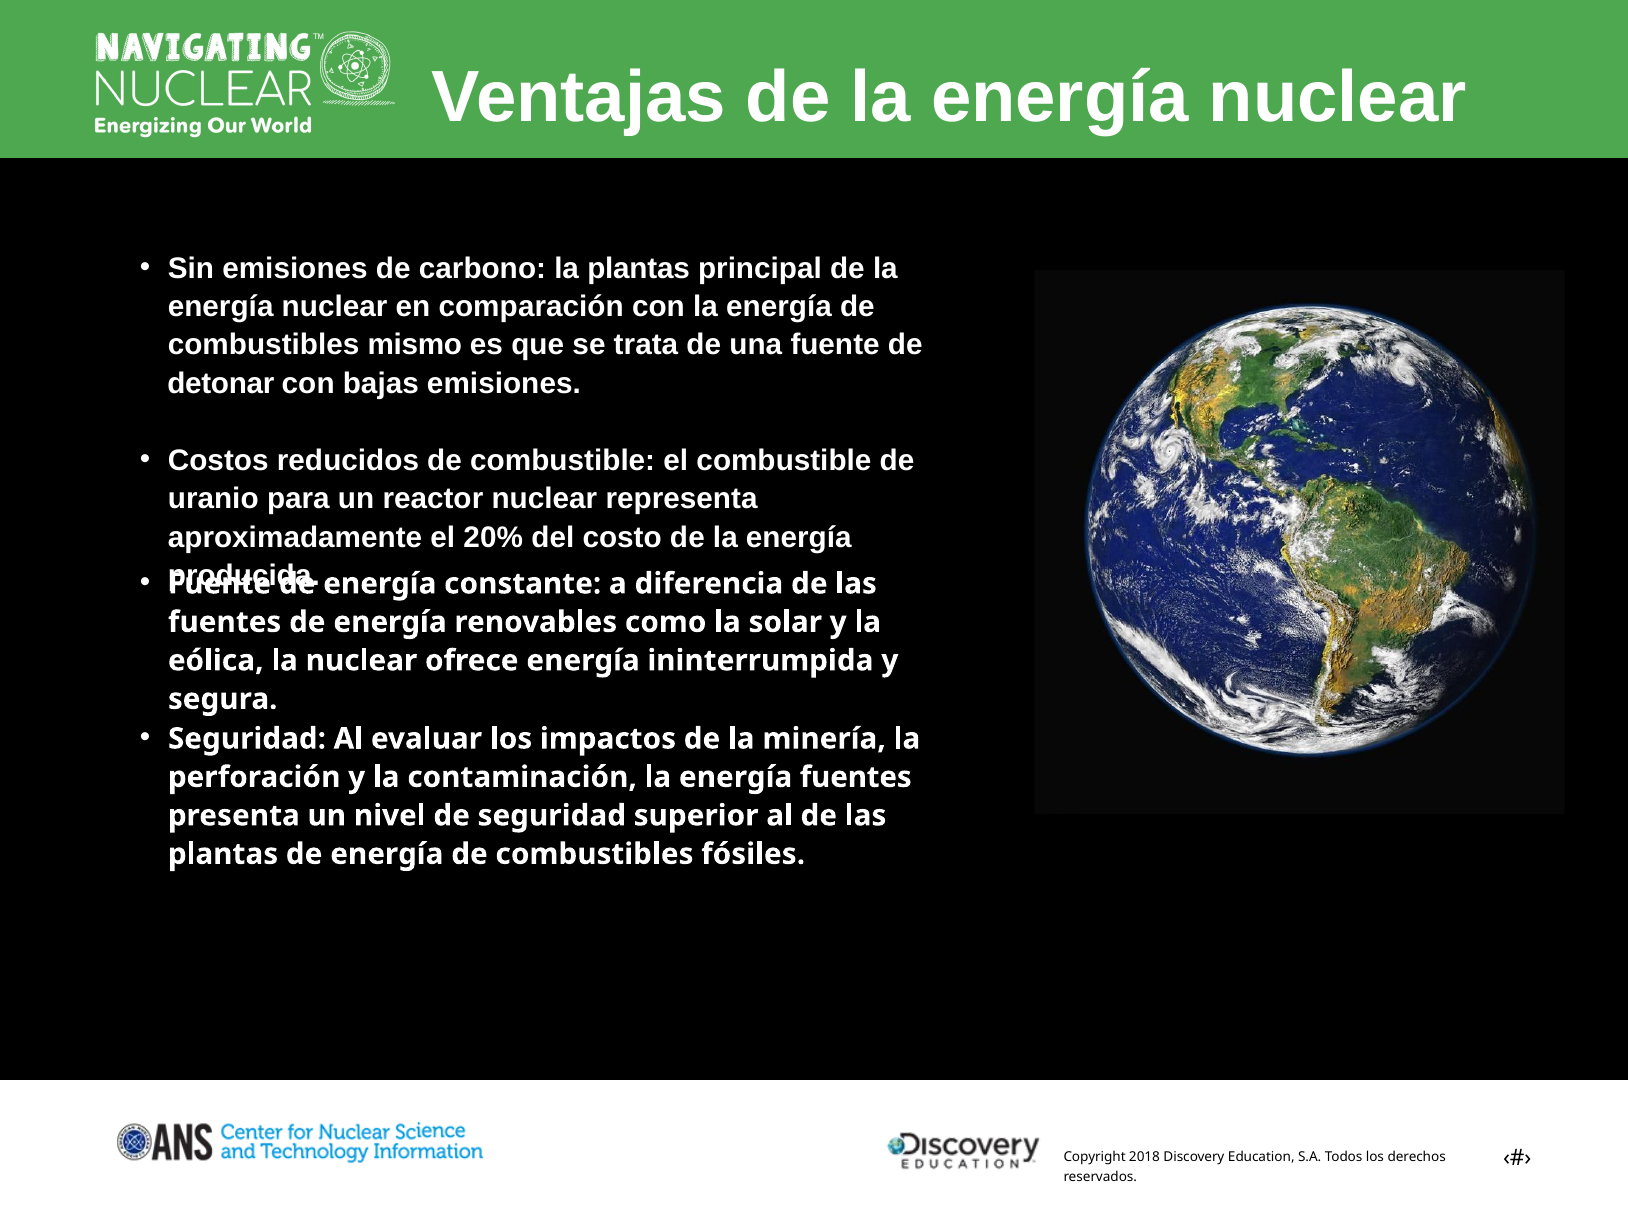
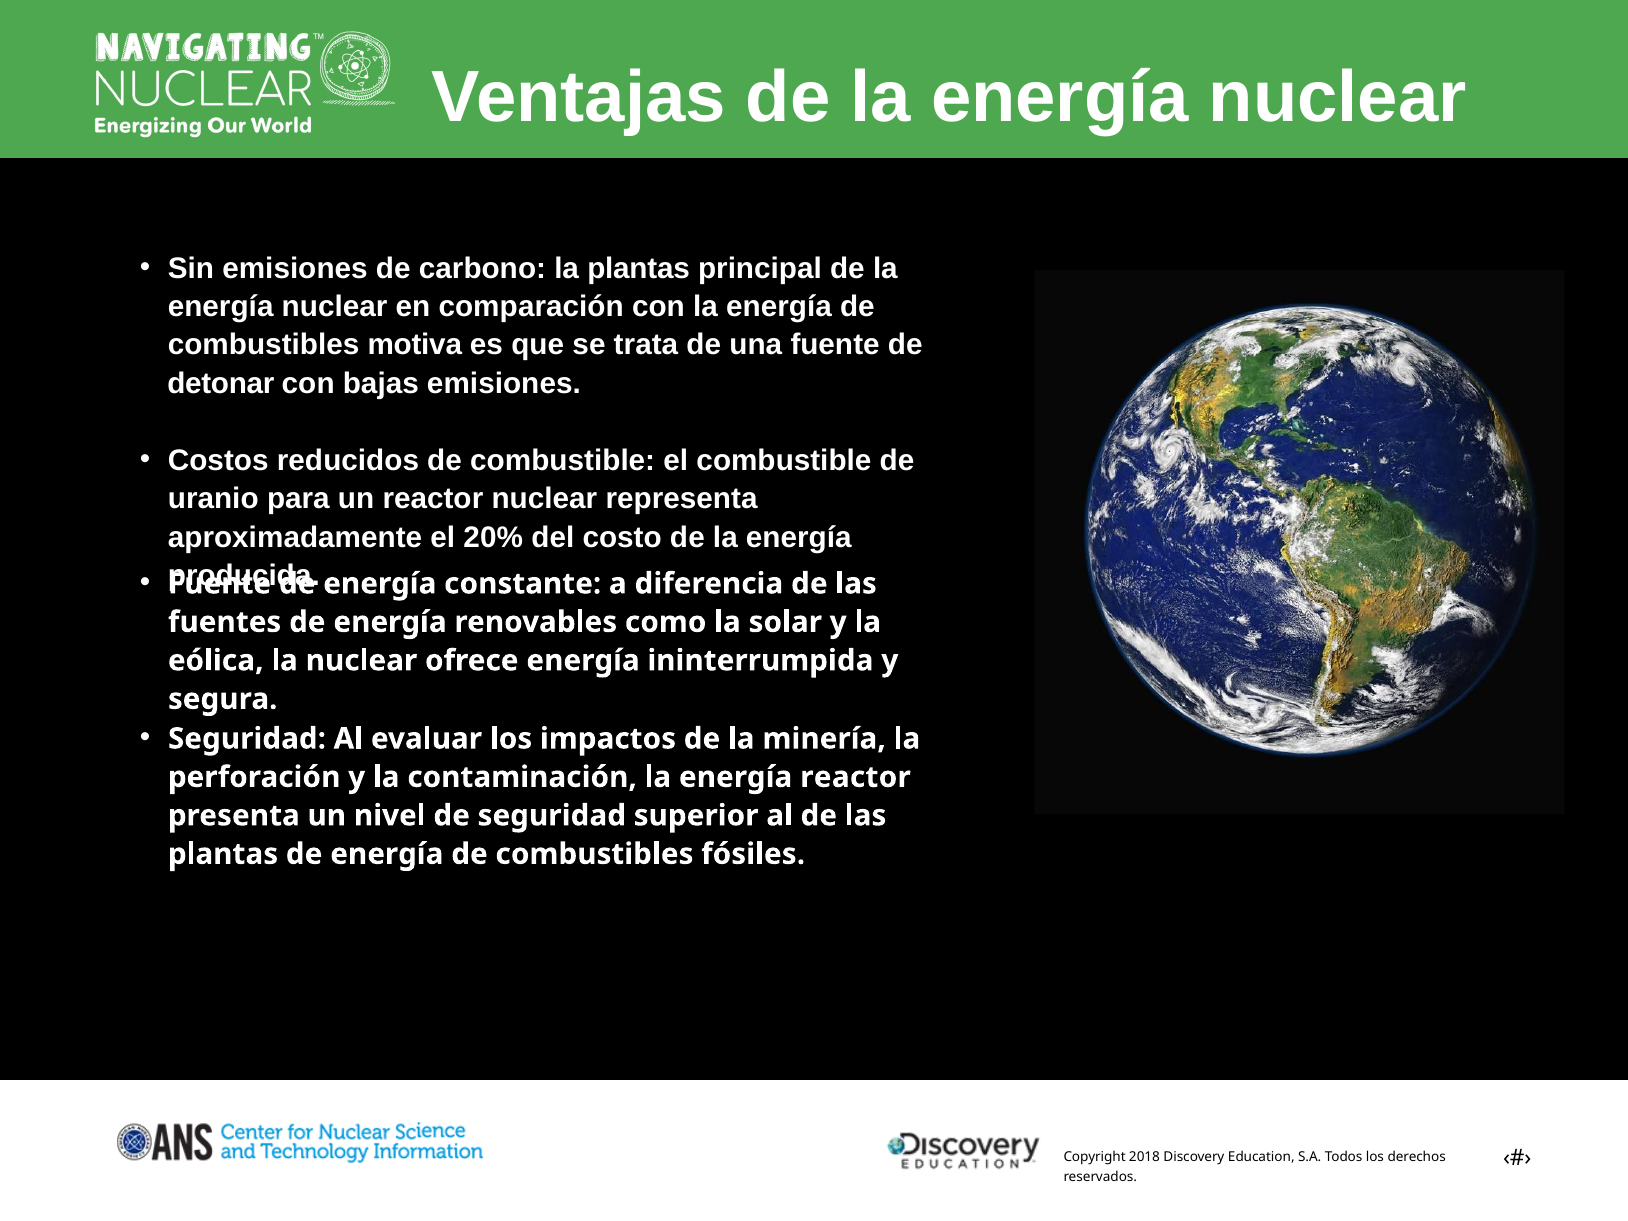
mismo: mismo -> motiva
energía fuentes: fuentes -> reactor
